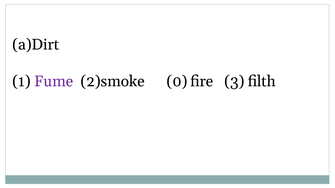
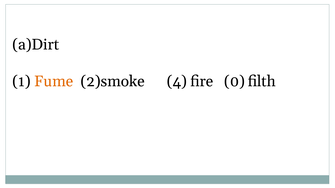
Fume colour: purple -> orange
0: 0 -> 4
3: 3 -> 0
